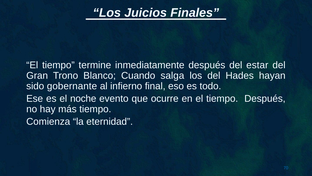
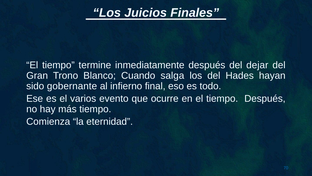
estar: estar -> dejar
noche: noche -> varios
